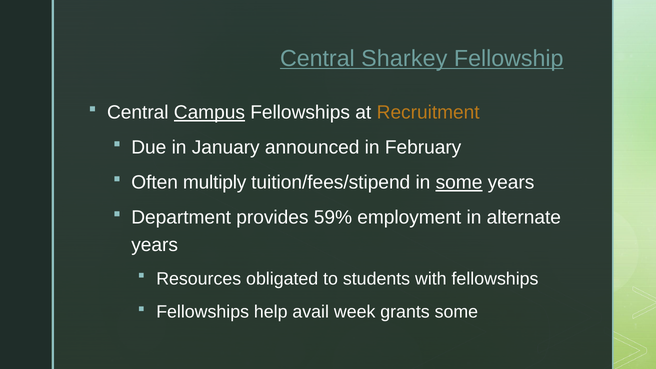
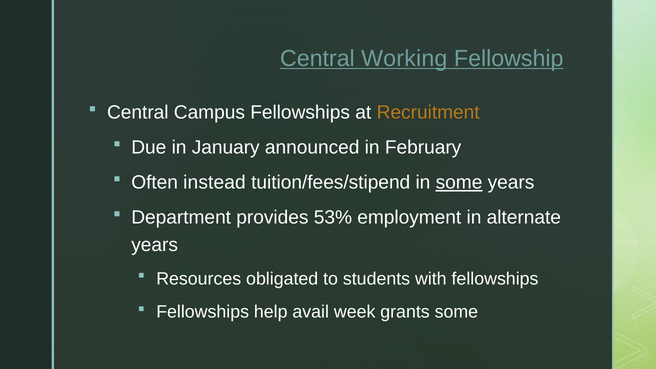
Sharkey: Sharkey -> Working
Campus underline: present -> none
multiply: multiply -> instead
59%: 59% -> 53%
